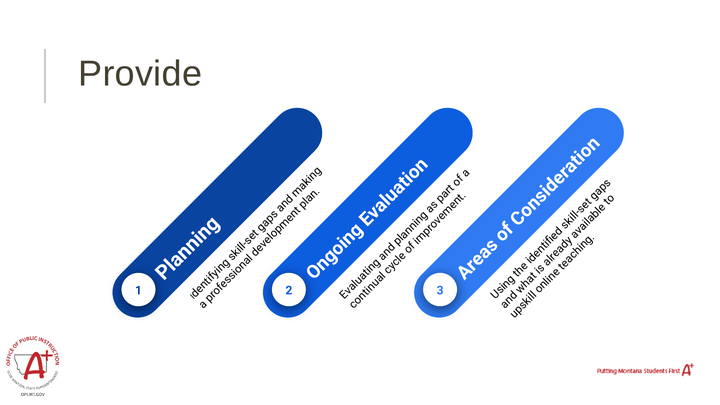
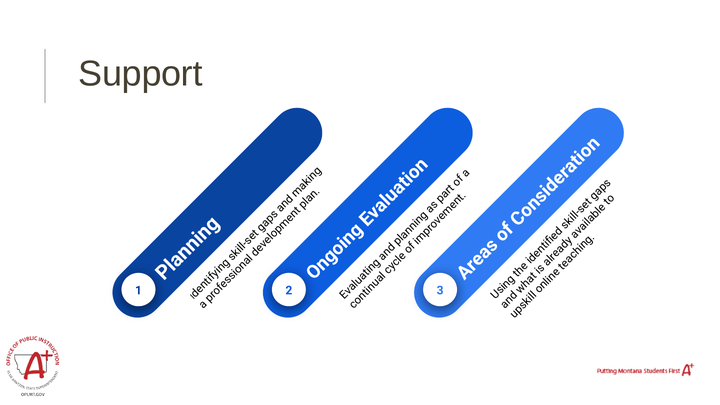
Provide: Provide -> Support
